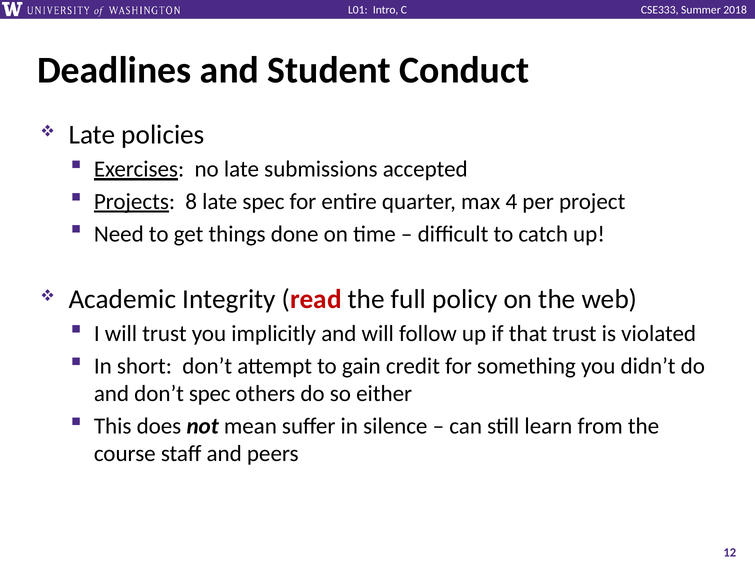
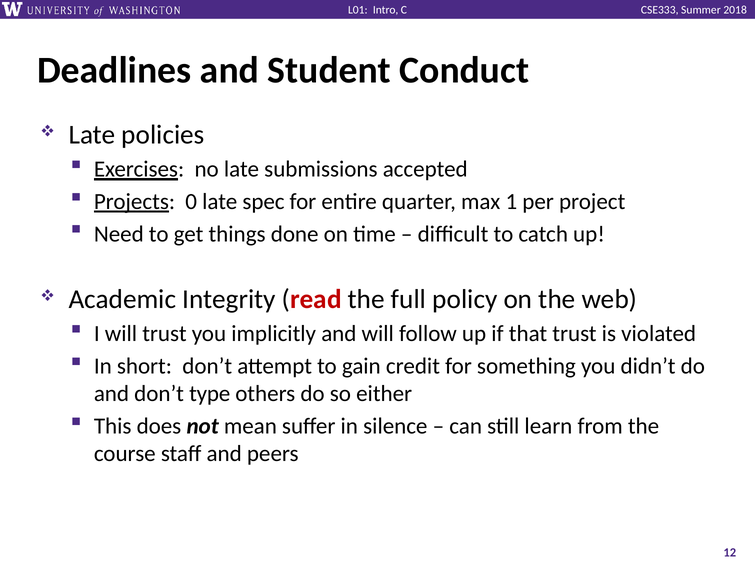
8: 8 -> 0
4: 4 -> 1
don’t spec: spec -> type
